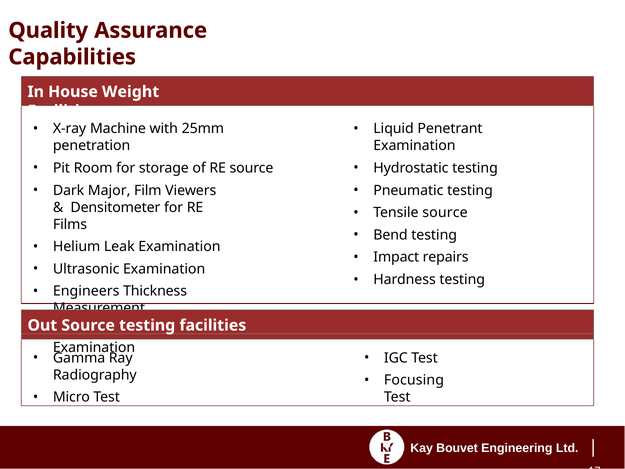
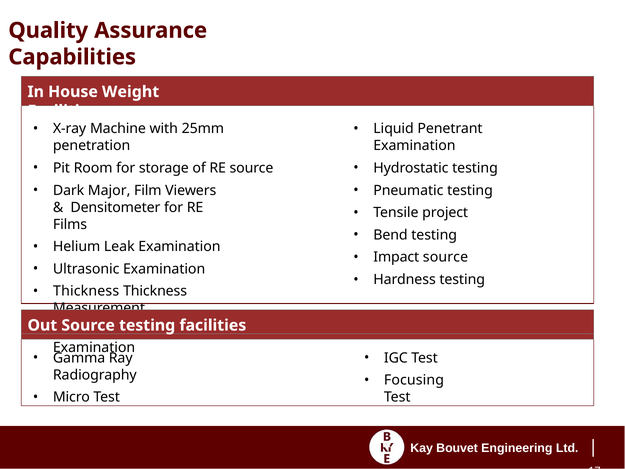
Tensile source: source -> project
Impact repairs: repairs -> source
Engineers at (86, 291): Engineers -> Thickness
